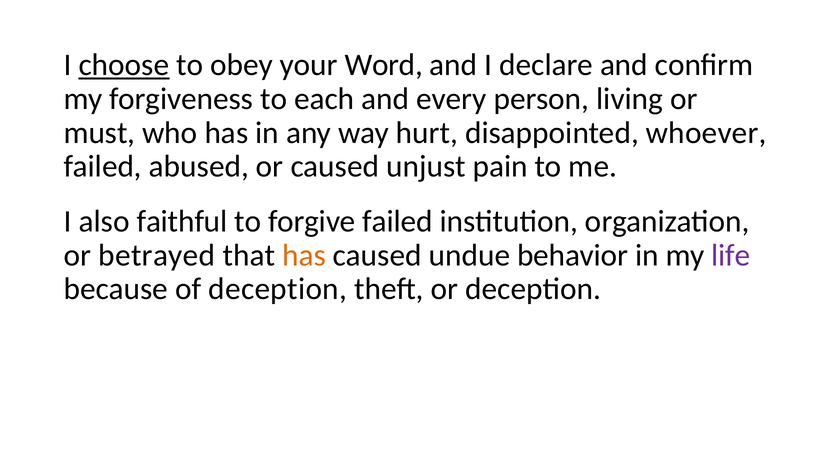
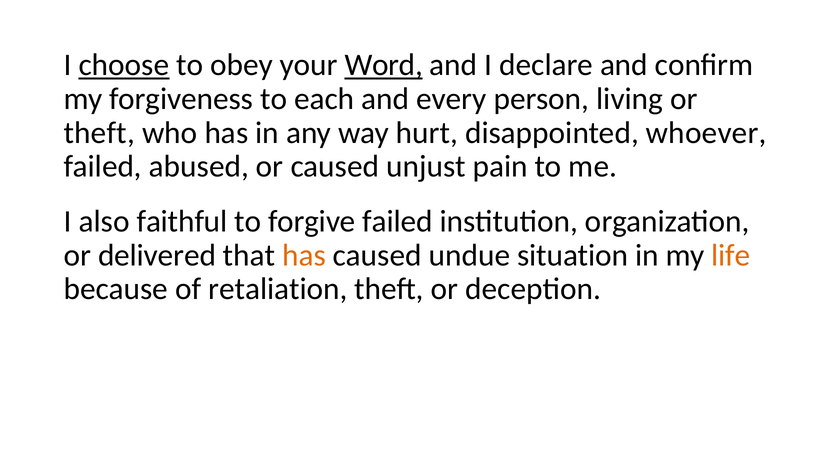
Word underline: none -> present
must at (99, 133): must -> theft
betrayed: betrayed -> delivered
behavior: behavior -> situation
life colour: purple -> orange
of deception: deception -> retaliation
